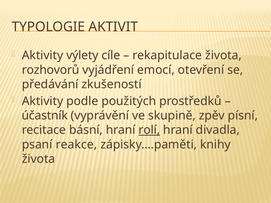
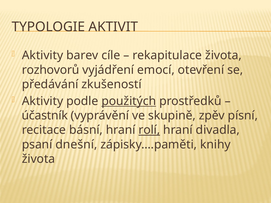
výlety: výlety -> barev
použitých underline: none -> present
reakce: reakce -> dnešní
